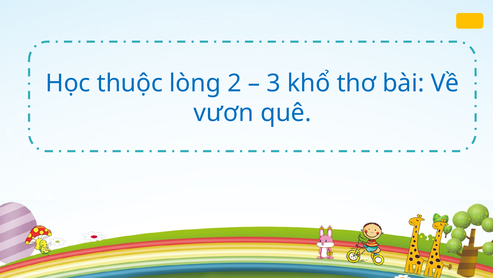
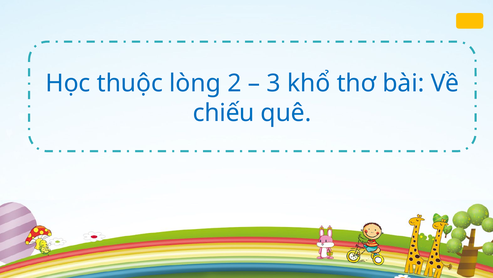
vươn: vươn -> chiếu
